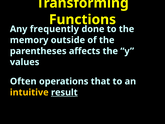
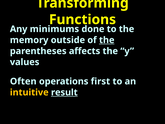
frequently: frequently -> minimums
the at (107, 40) underline: none -> present
that: that -> first
